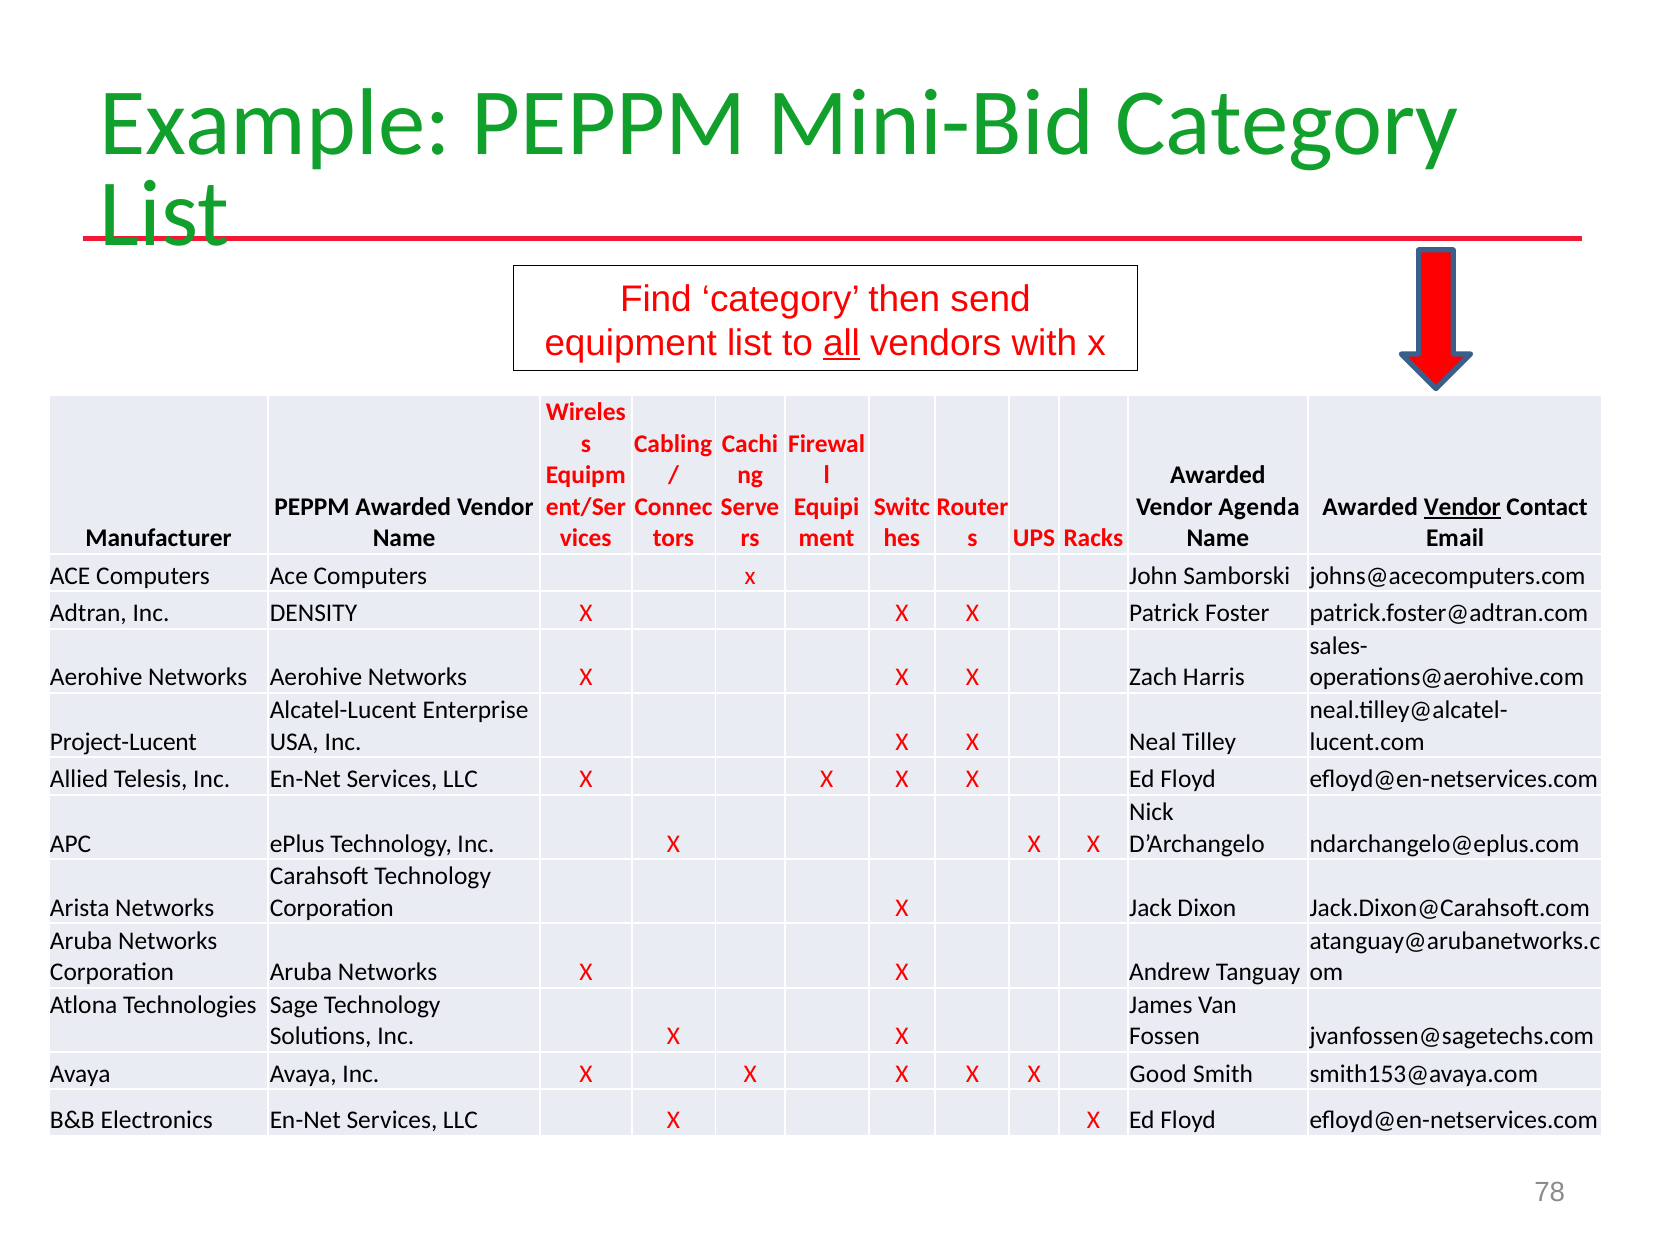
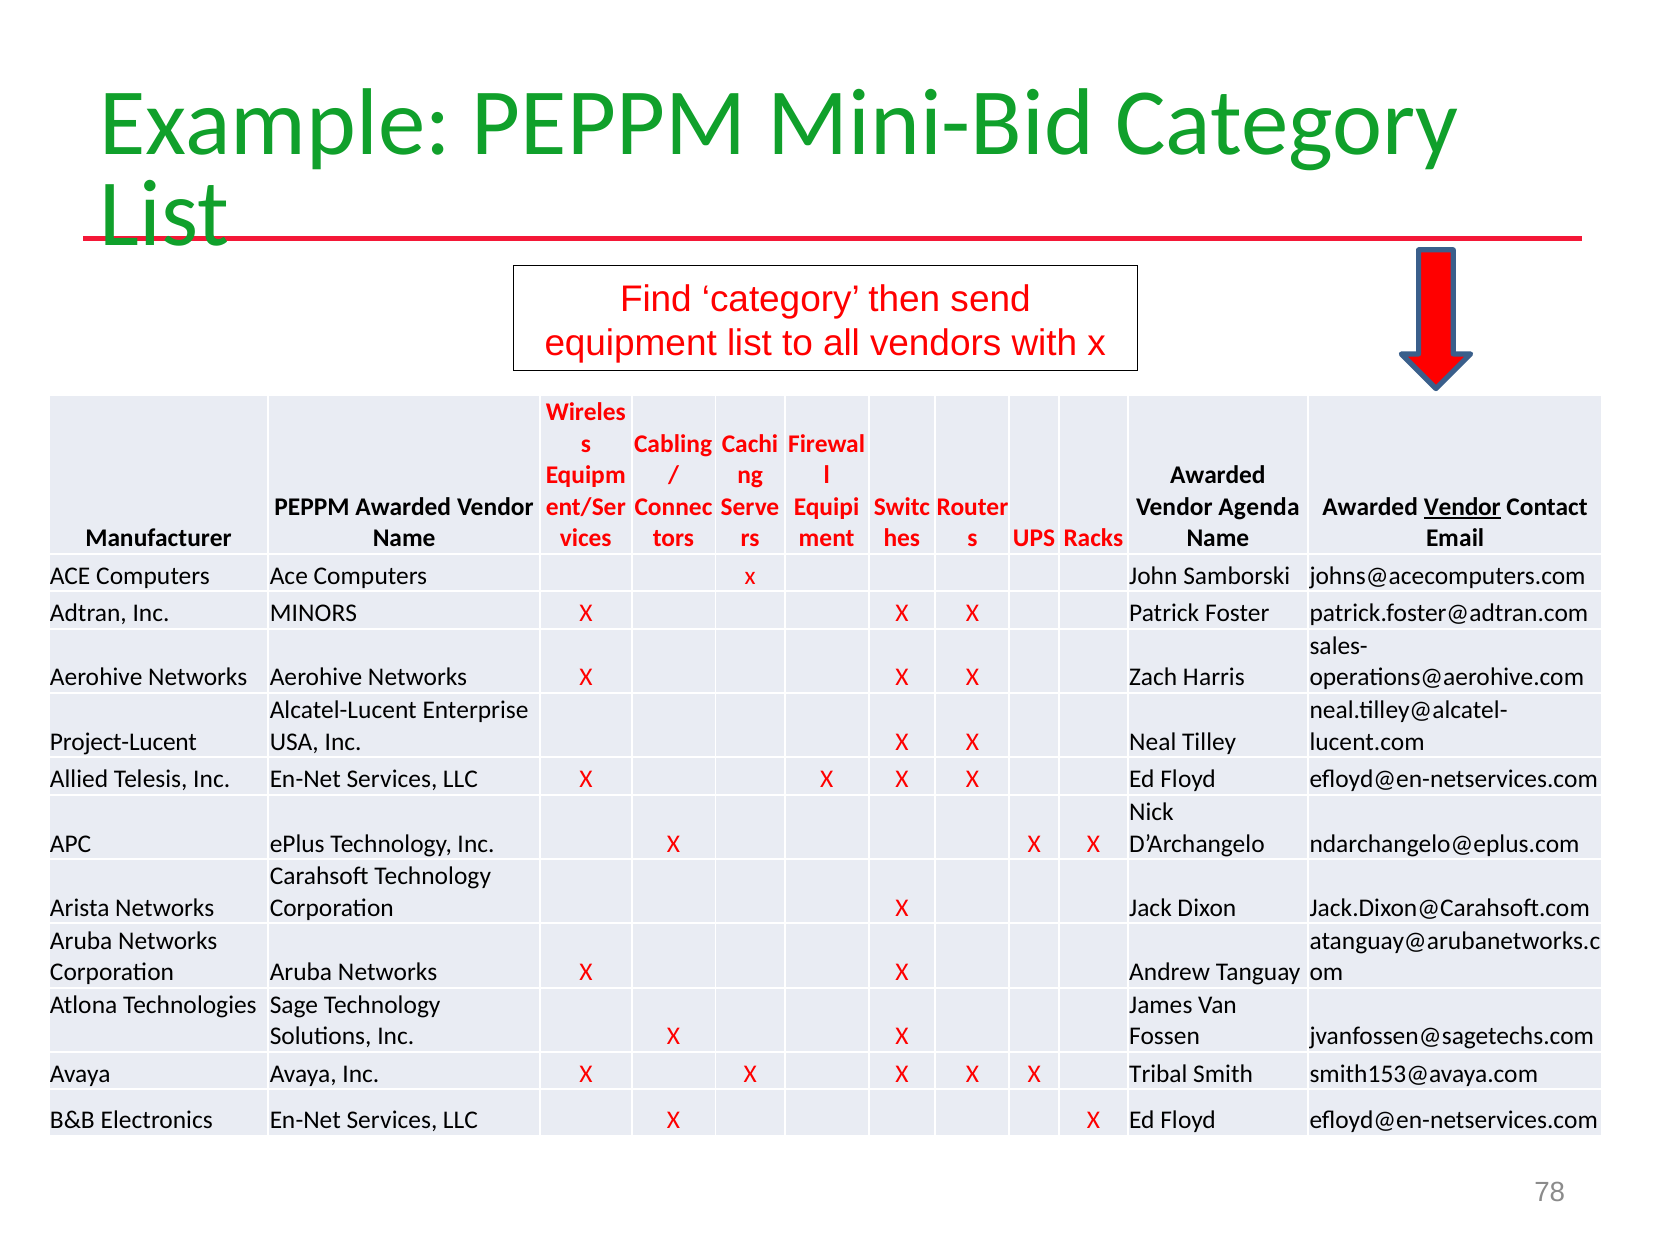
all underline: present -> none
DENSITY: DENSITY -> MINORS
Good: Good -> Tribal
